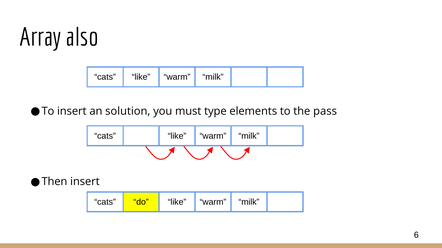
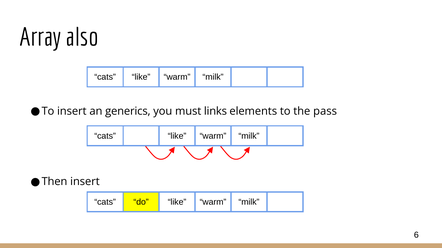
solution: solution -> generics
type: type -> links
